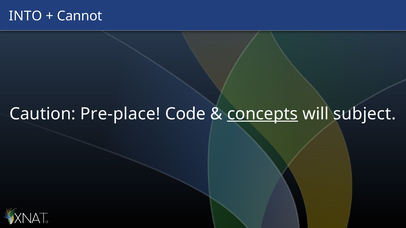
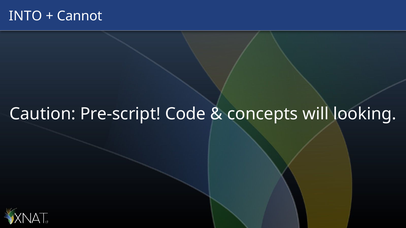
Pre-place: Pre-place -> Pre-script
concepts underline: present -> none
subject: subject -> looking
